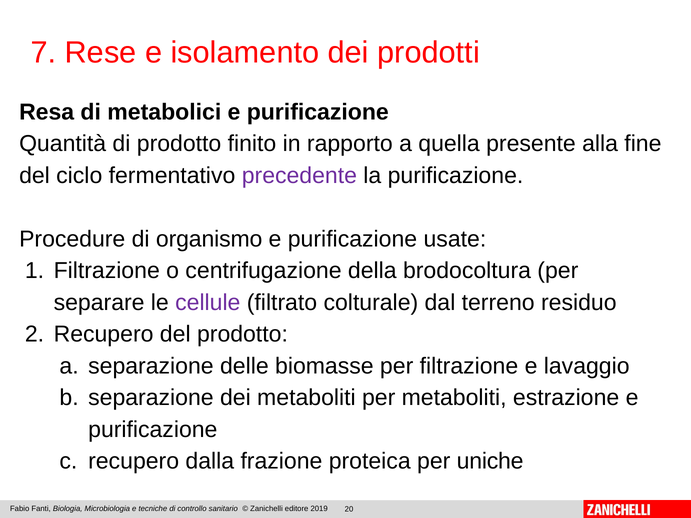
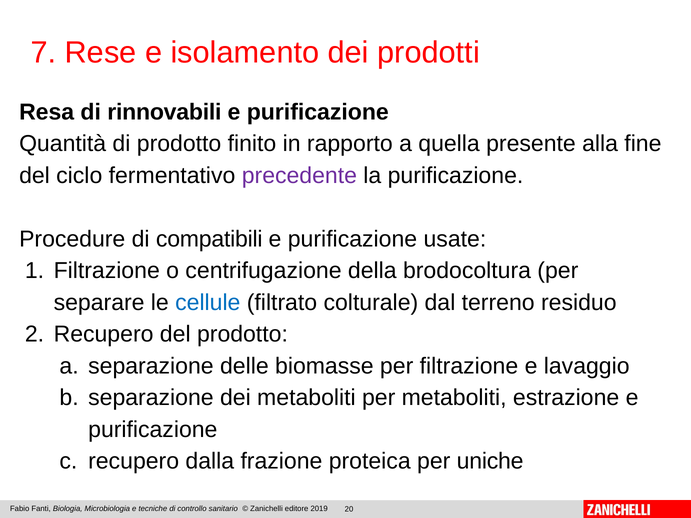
metabolici: metabolici -> rinnovabili
organismo: organismo -> compatibili
cellule colour: purple -> blue
